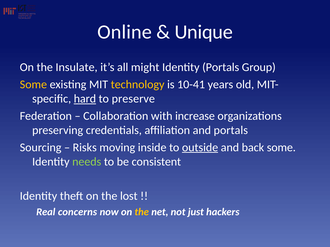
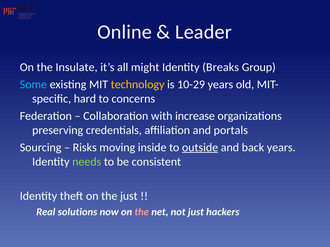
Unique: Unique -> Leader
Identity Portals: Portals -> Breaks
Some at (33, 85) colour: yellow -> light blue
10-41: 10-41 -> 10-29
hard underline: present -> none
preserve: preserve -> concerns
back some: some -> years
the lost: lost -> just
concerns: concerns -> solutions
the at (142, 212) colour: yellow -> pink
